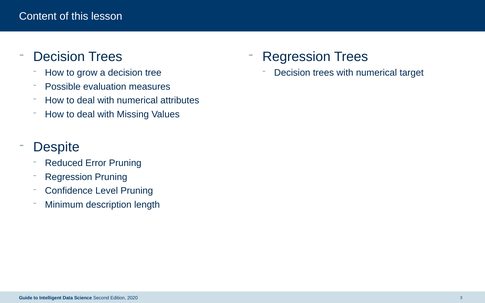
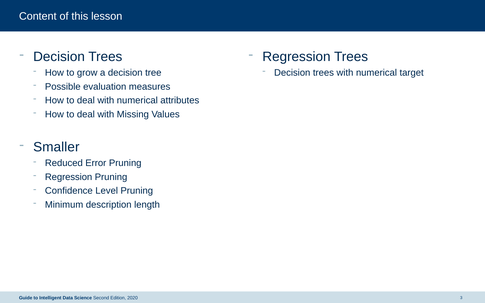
Despite: Despite -> Smaller
